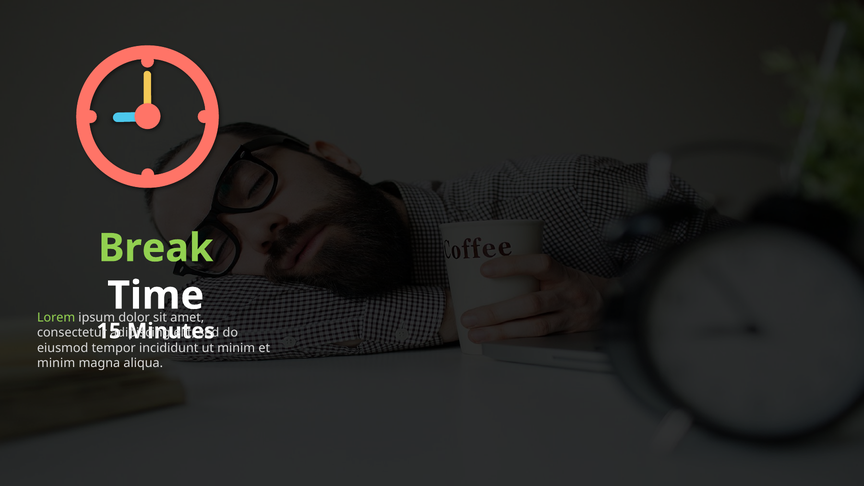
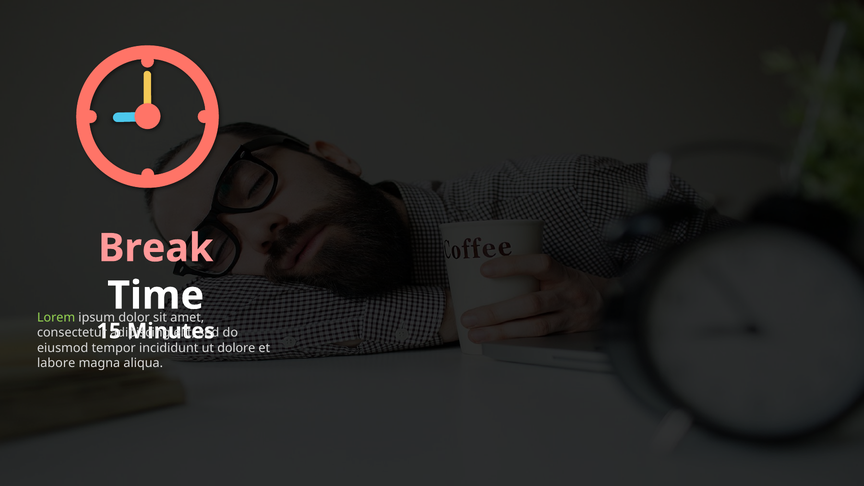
Break colour: light green -> pink
minim at (236, 348): minim -> dolore
minim at (56, 363): minim -> labore
